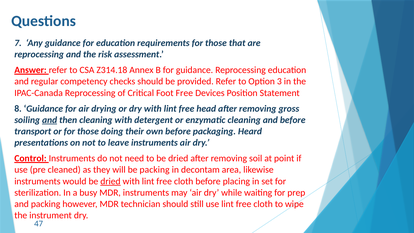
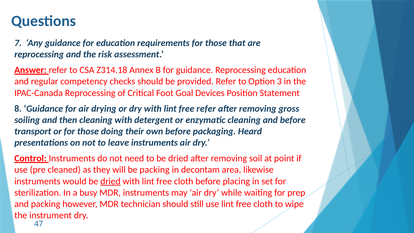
Foot Free: Free -> Goal
free head: head -> refer
and at (50, 120) underline: present -> none
